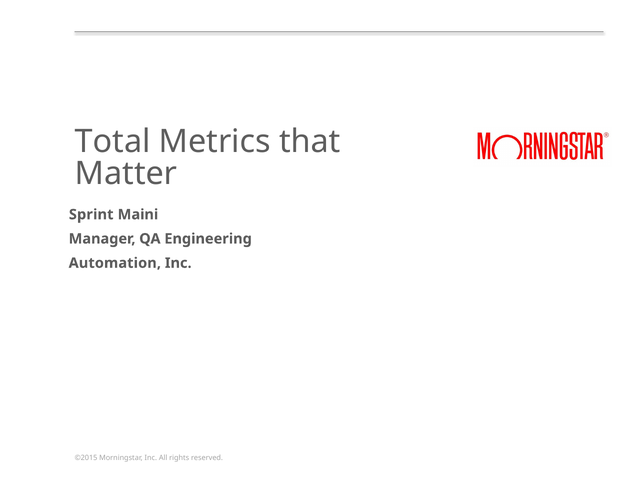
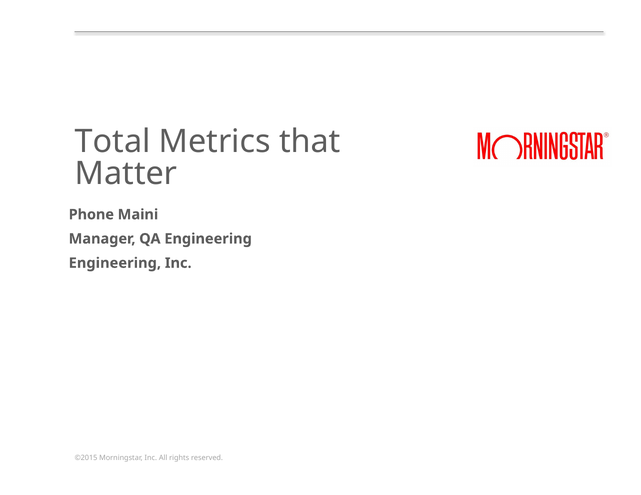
Sprint: Sprint -> Phone
Automation at (115, 263): Automation -> Engineering
